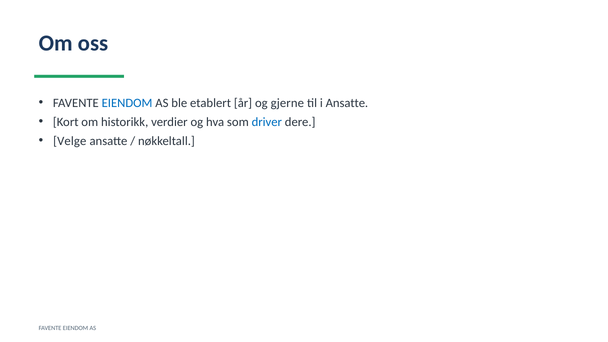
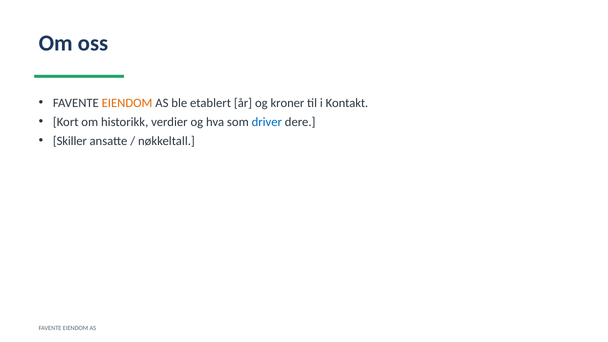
EIENDOM at (127, 103) colour: blue -> orange
gjerne: gjerne -> kroner
i Ansatte: Ansatte -> Kontakt
Velge: Velge -> Skiller
